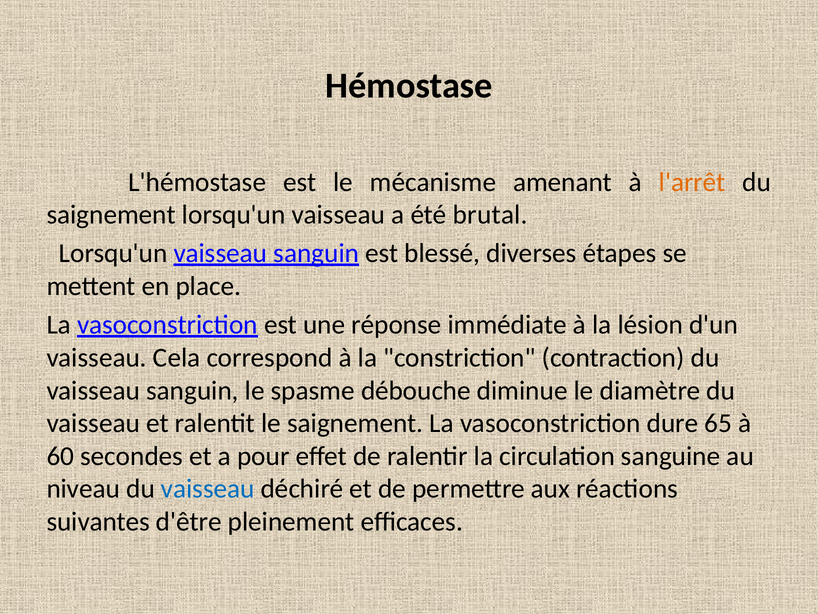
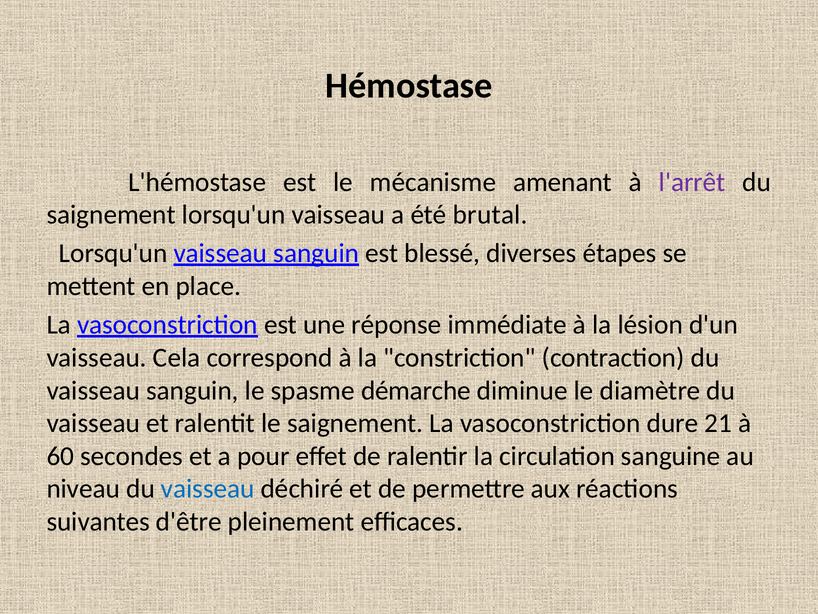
l'arrêt colour: orange -> purple
débouche: débouche -> démarche
65: 65 -> 21
